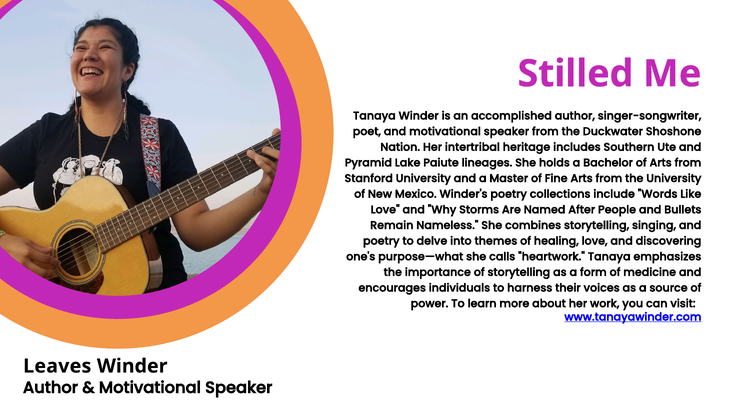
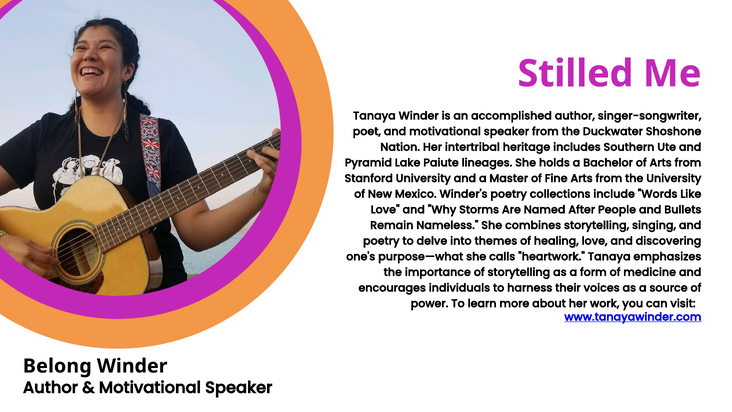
Leaves: Leaves -> Belong
